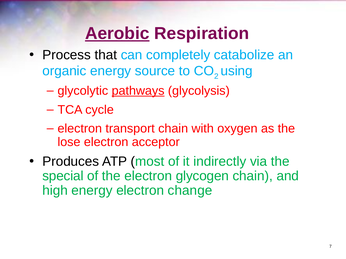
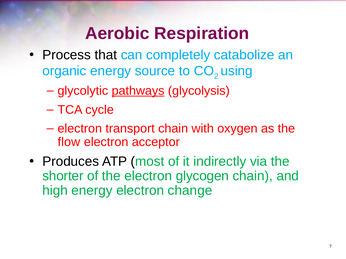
Aerobic underline: present -> none
lose: lose -> flow
special: special -> shorter
